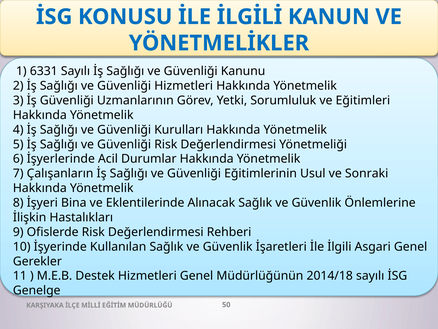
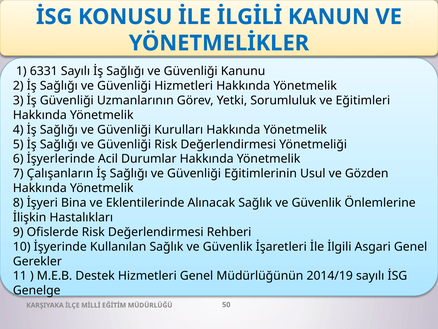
Sonraki: Sonraki -> Gözden
2014/18: 2014/18 -> 2014/19
